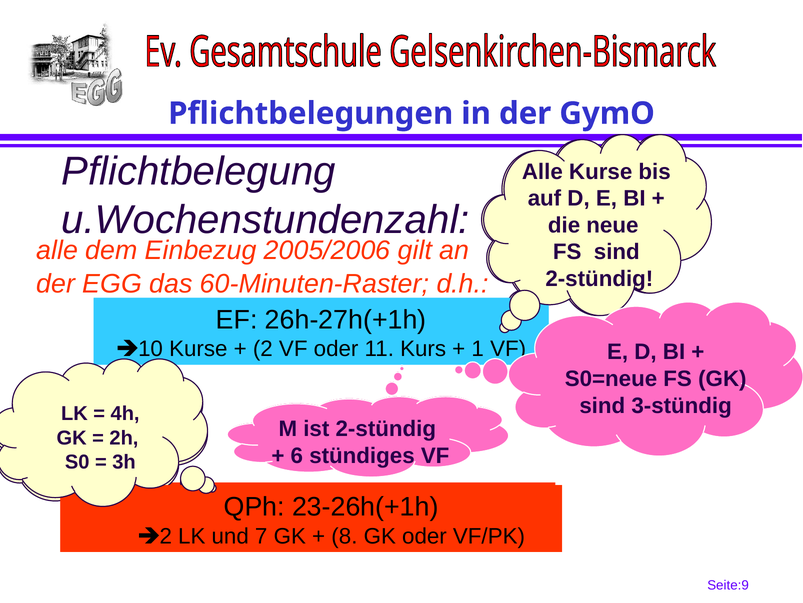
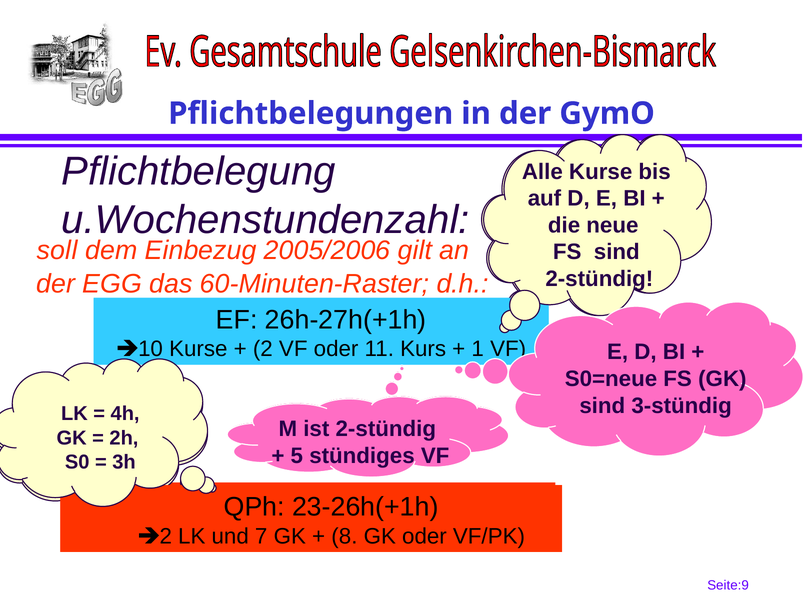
alle at (57, 250): alle -> soll
6: 6 -> 5
